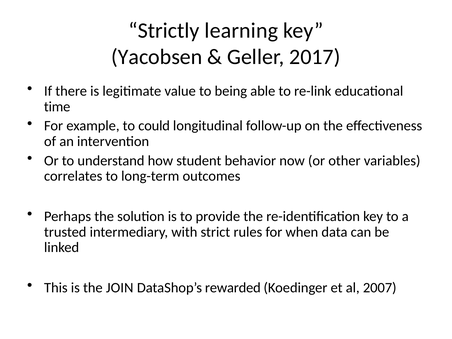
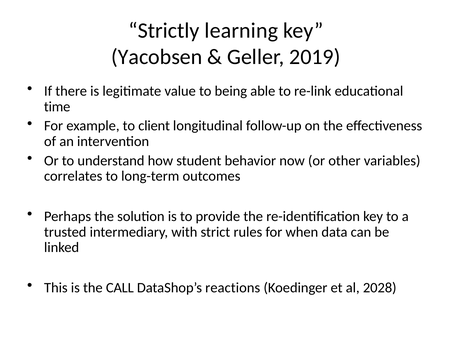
2017: 2017 -> 2019
could: could -> client
JOIN: JOIN -> CALL
rewarded: rewarded -> reactions
2007: 2007 -> 2028
